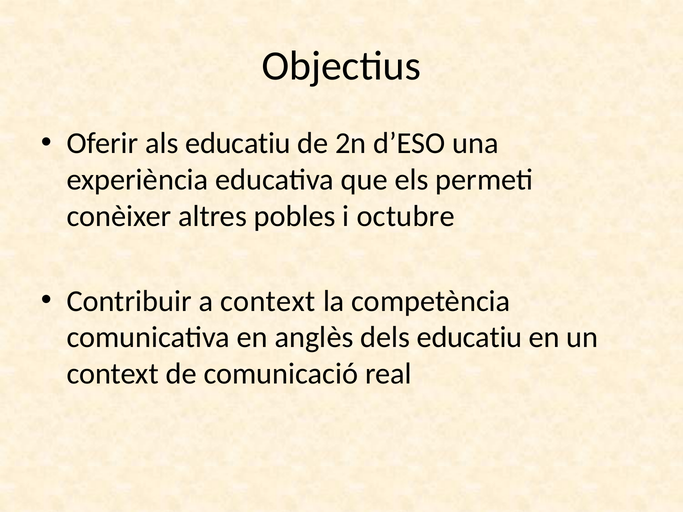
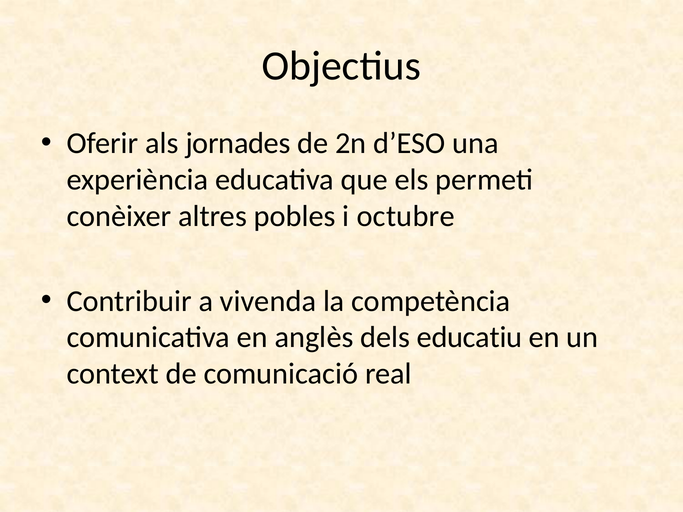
als educatiu: educatiu -> jornades
a context: context -> vivenda
